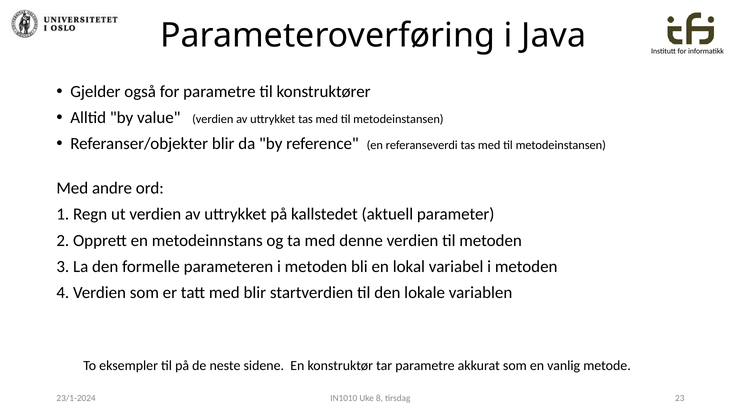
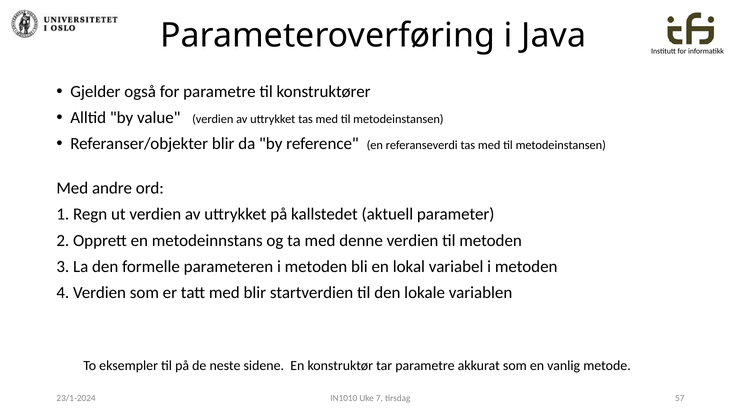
8: 8 -> 7
23: 23 -> 57
